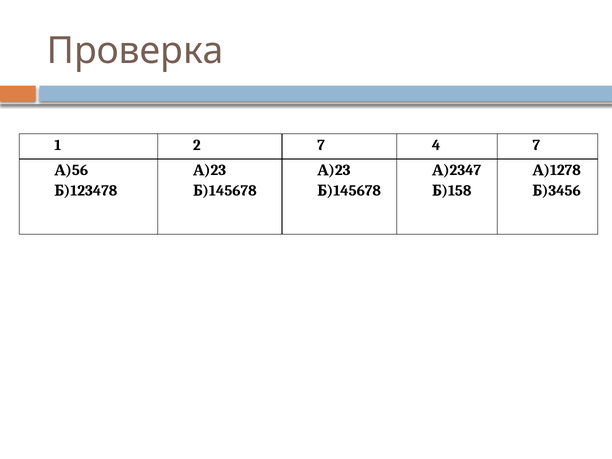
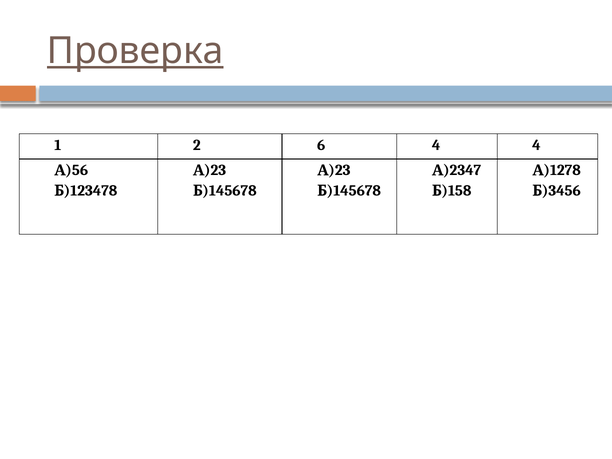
Проверка underline: none -> present
2 7: 7 -> 6
4 7: 7 -> 4
